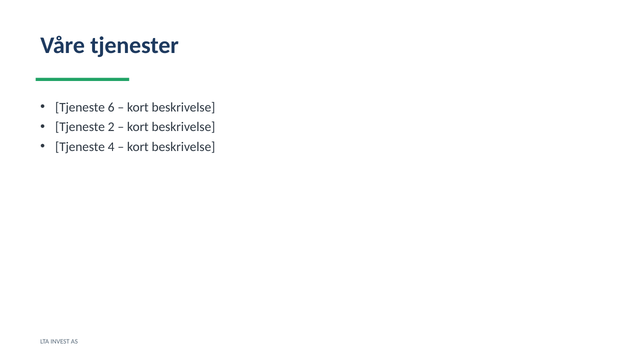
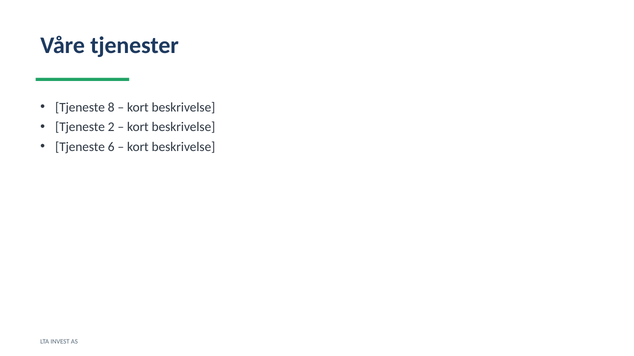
6: 6 -> 8
4: 4 -> 6
